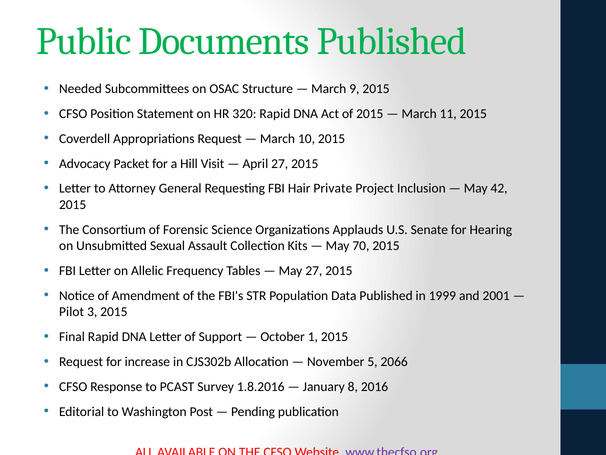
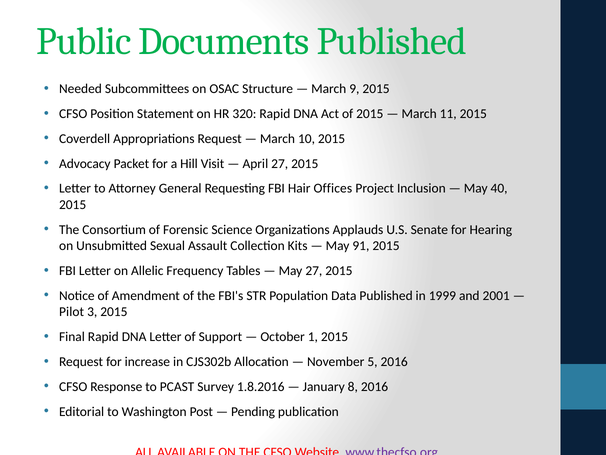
Private: Private -> Offices
42: 42 -> 40
70: 70 -> 91
5 2066: 2066 -> 2016
